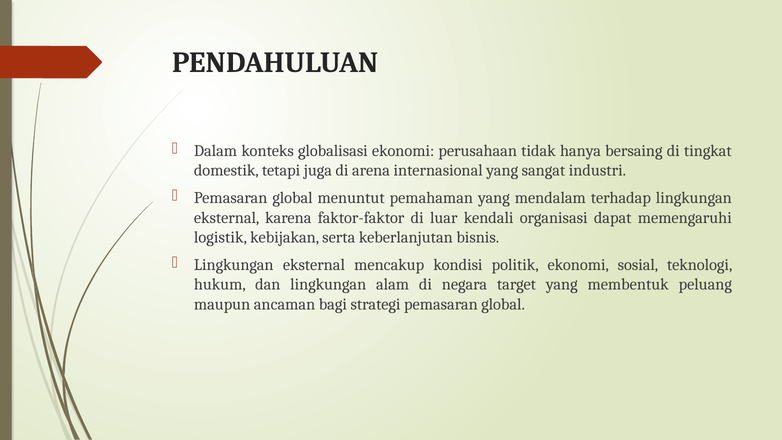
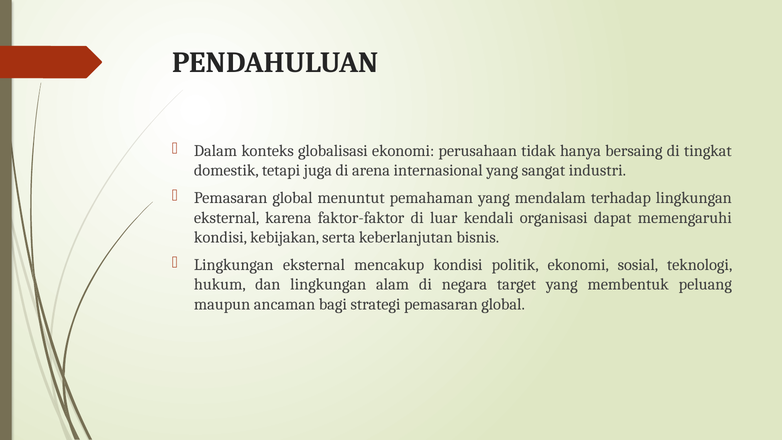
logistik at (220, 237): logistik -> kondisi
